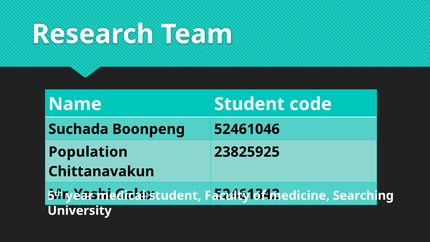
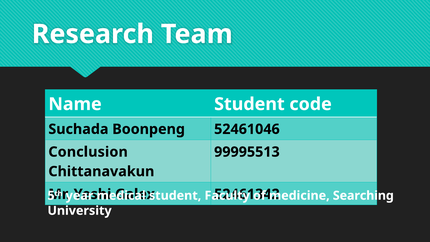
Population: Population -> Conclusion
23825925: 23825925 -> 99995513
